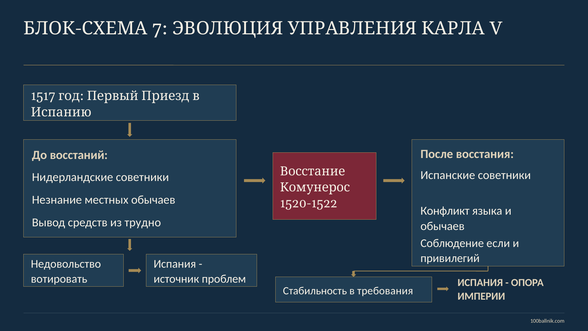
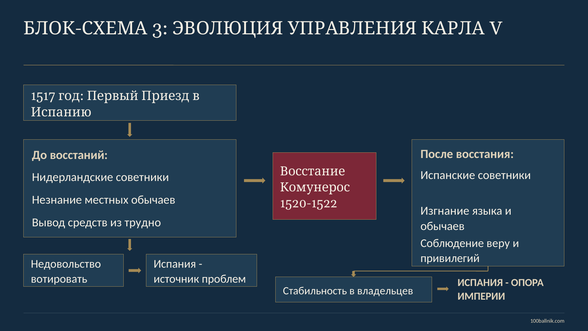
7: 7 -> 3
Конфликт: Конфликт -> Изгнание
если: если -> веру
требования: требования -> владельцев
